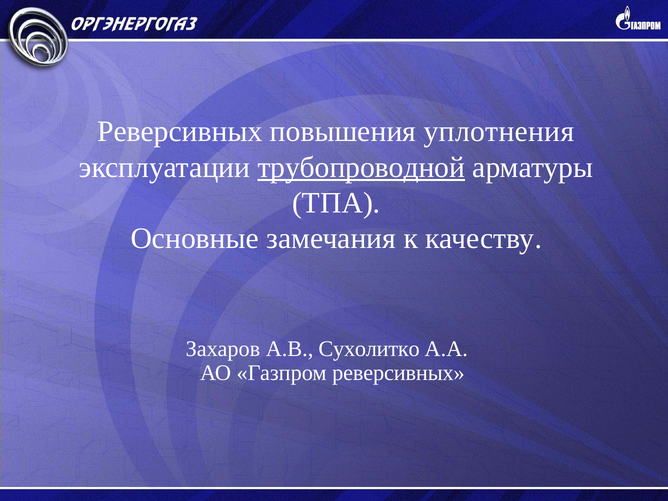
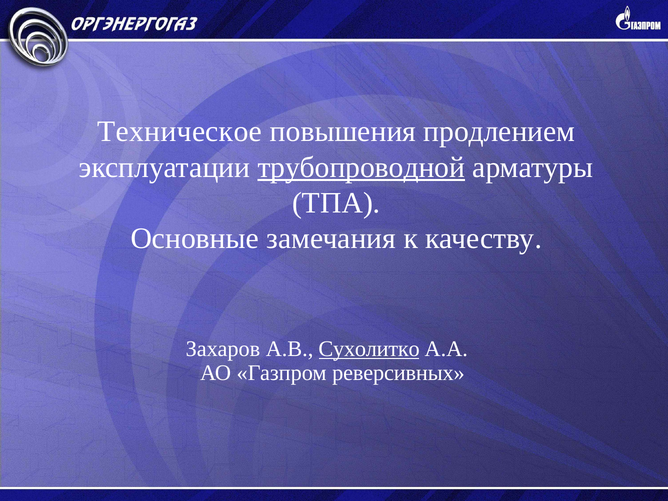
Реверсивных at (180, 132): Реверсивных -> Техническое
уплотнения: уплотнения -> продлением
Сухолитко underline: none -> present
